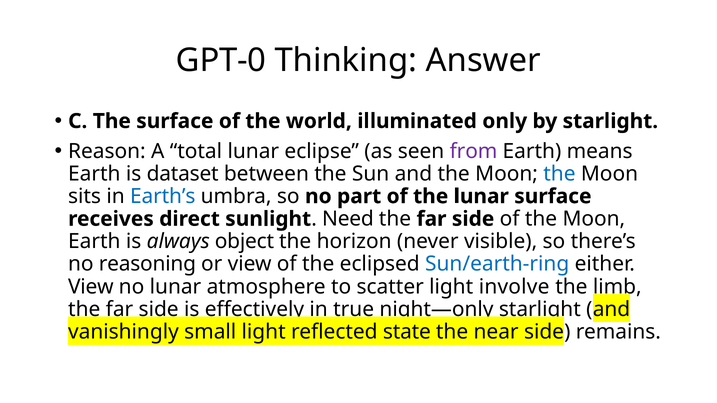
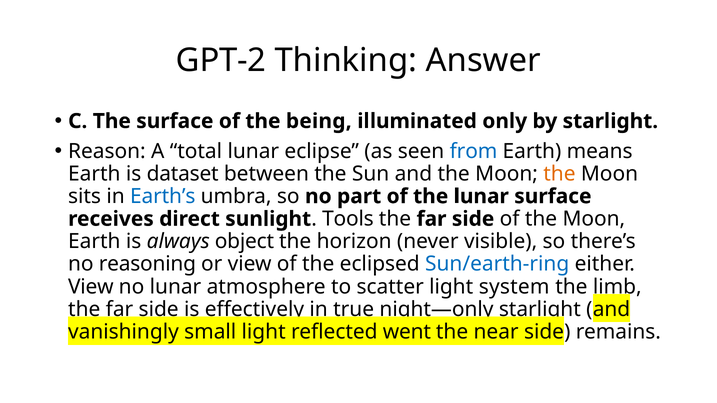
GPT-0: GPT-0 -> GPT-2
world: world -> being
from colour: purple -> blue
the at (559, 174) colour: blue -> orange
Need: Need -> Tools
involve: involve -> system
state: state -> went
